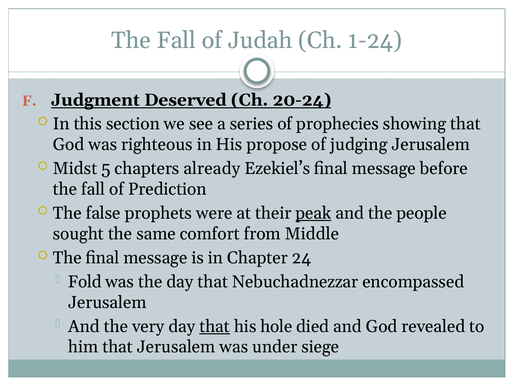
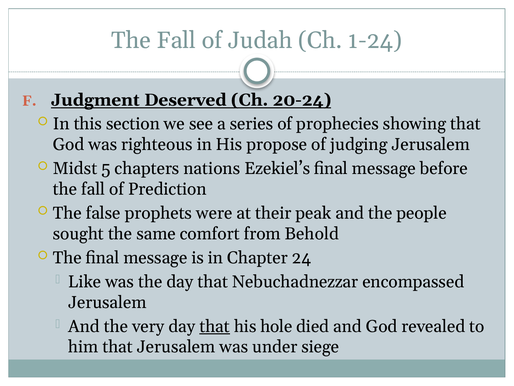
already: already -> nations
peak underline: present -> none
Middle: Middle -> Behold
Fold: Fold -> Like
